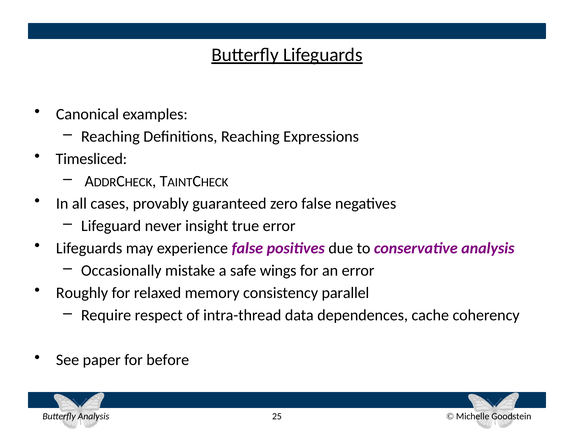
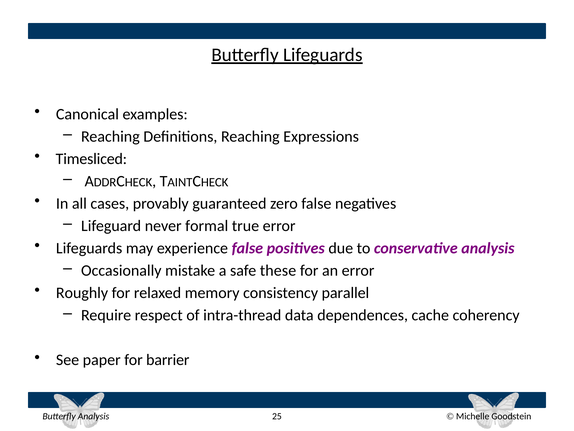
insight: insight -> formal
wings: wings -> these
before: before -> barrier
